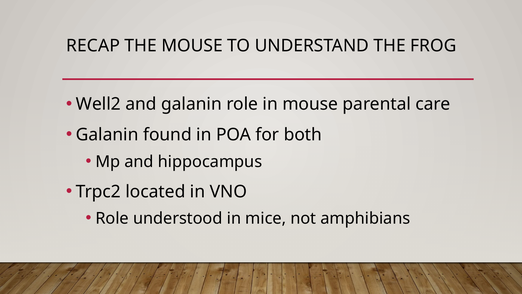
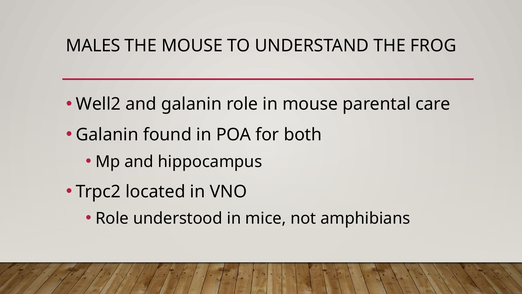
RECAP: RECAP -> MALES
